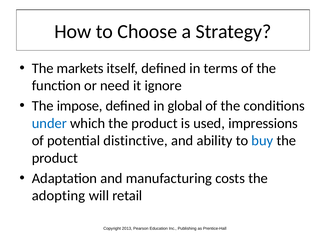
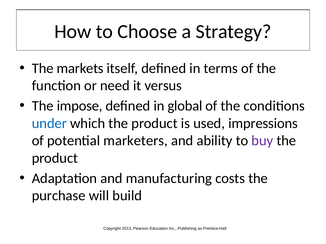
ignore: ignore -> versus
distinctive: distinctive -> marketers
buy colour: blue -> purple
adopting: adopting -> purchase
retail: retail -> build
